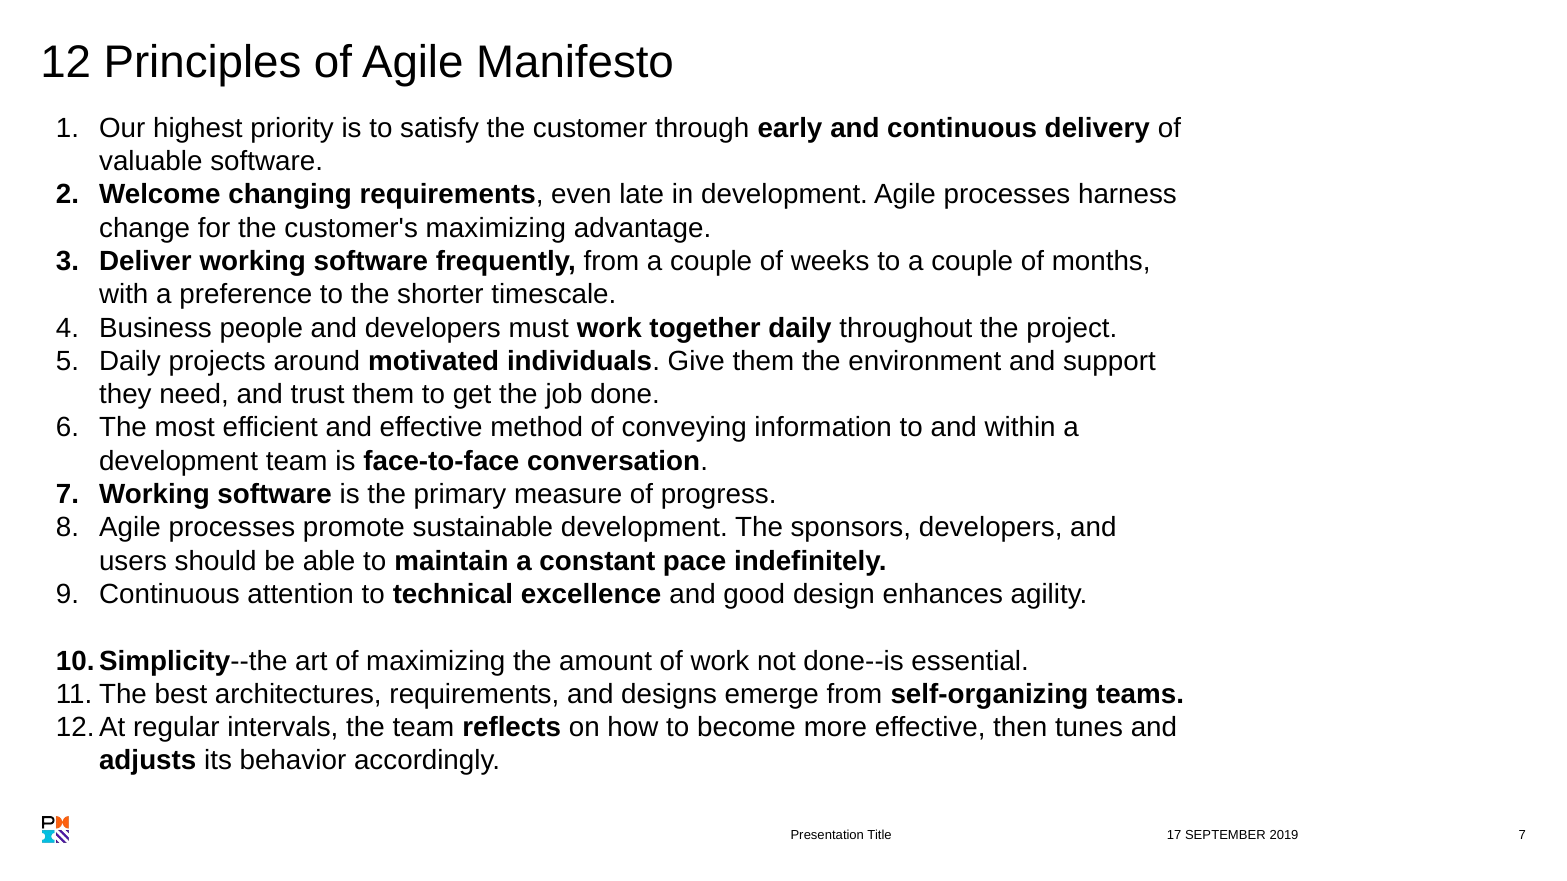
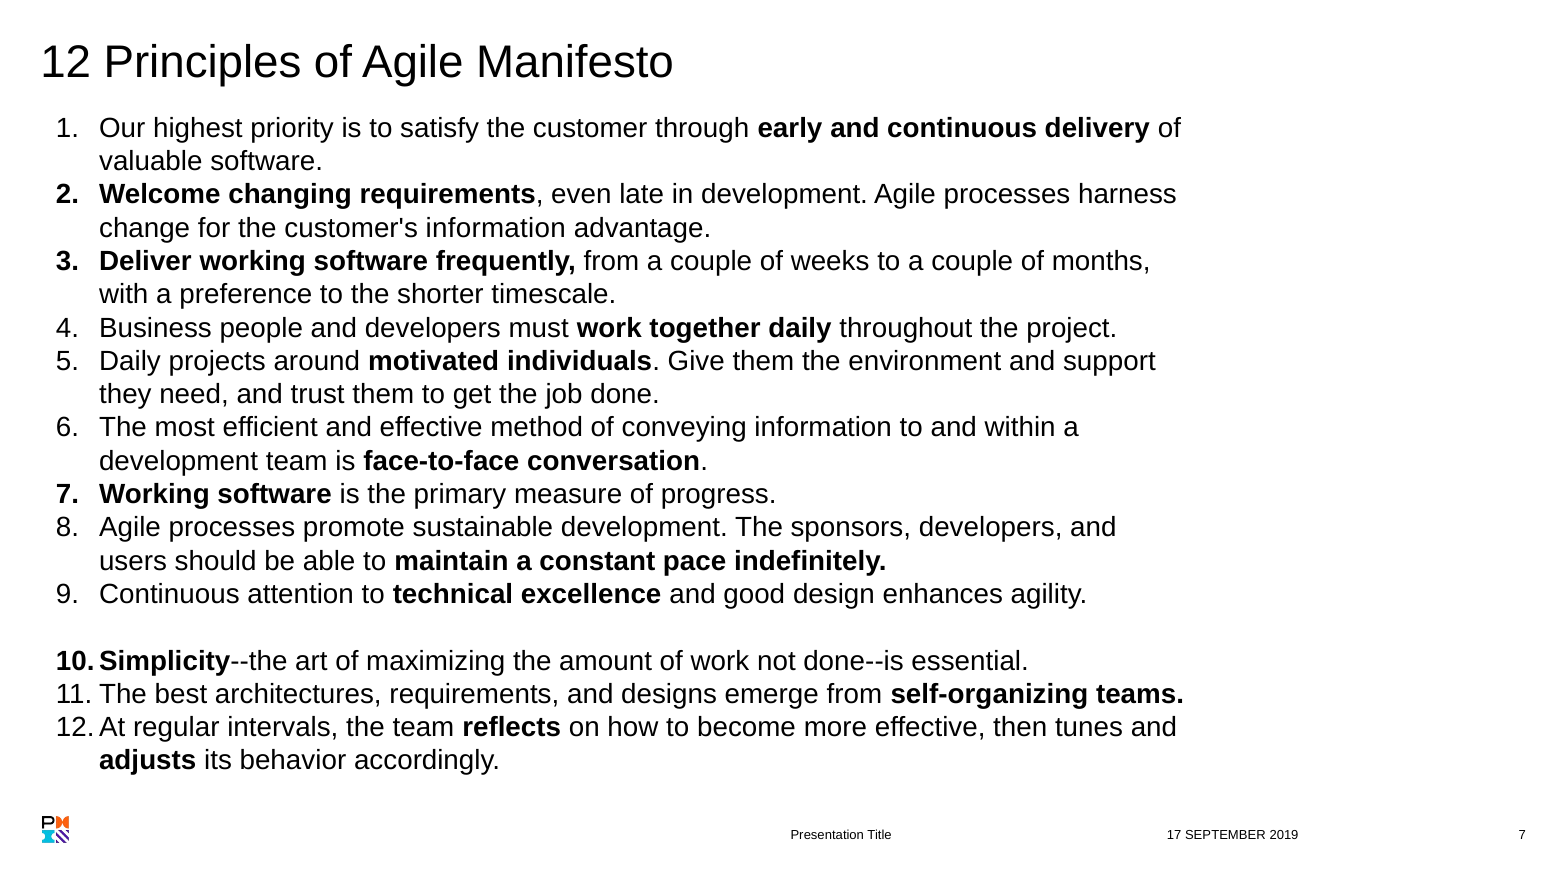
customer's maximizing: maximizing -> information
